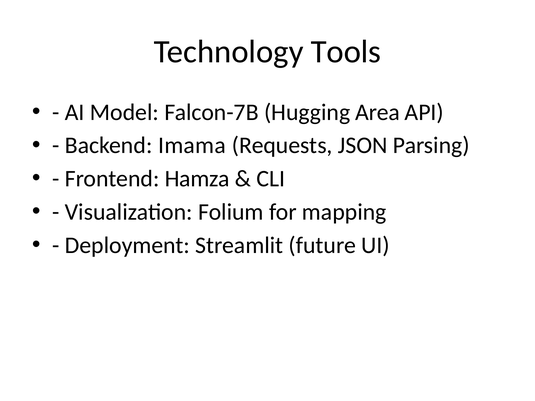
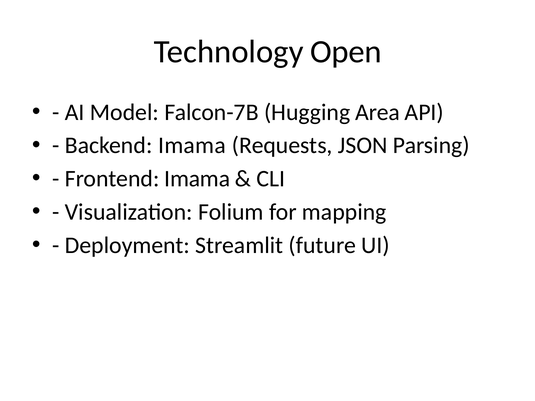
Tools: Tools -> Open
Frontend Hamza: Hamza -> Imama
